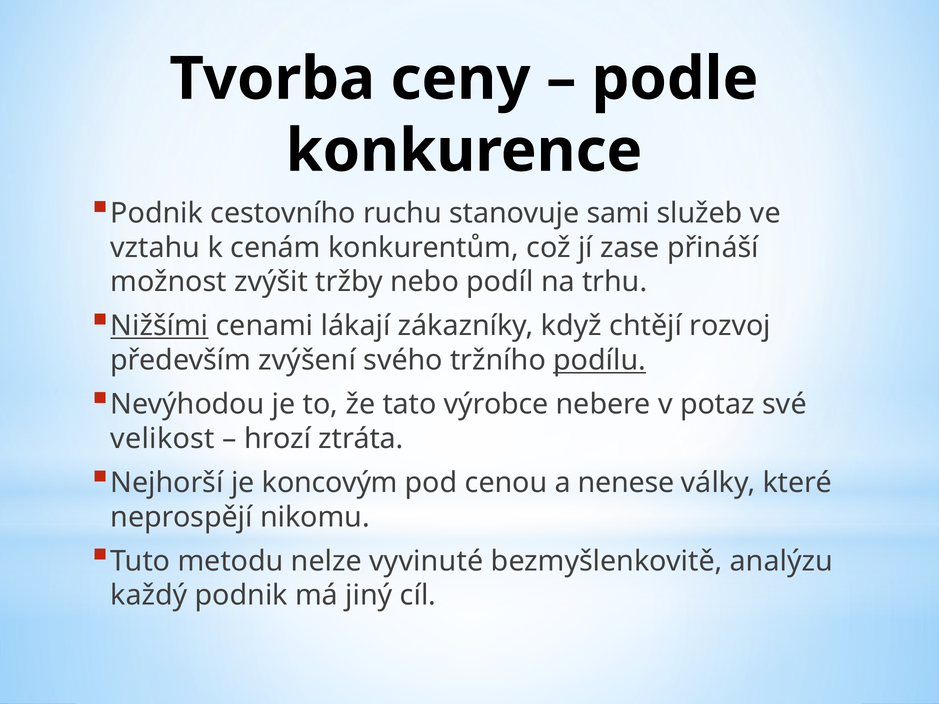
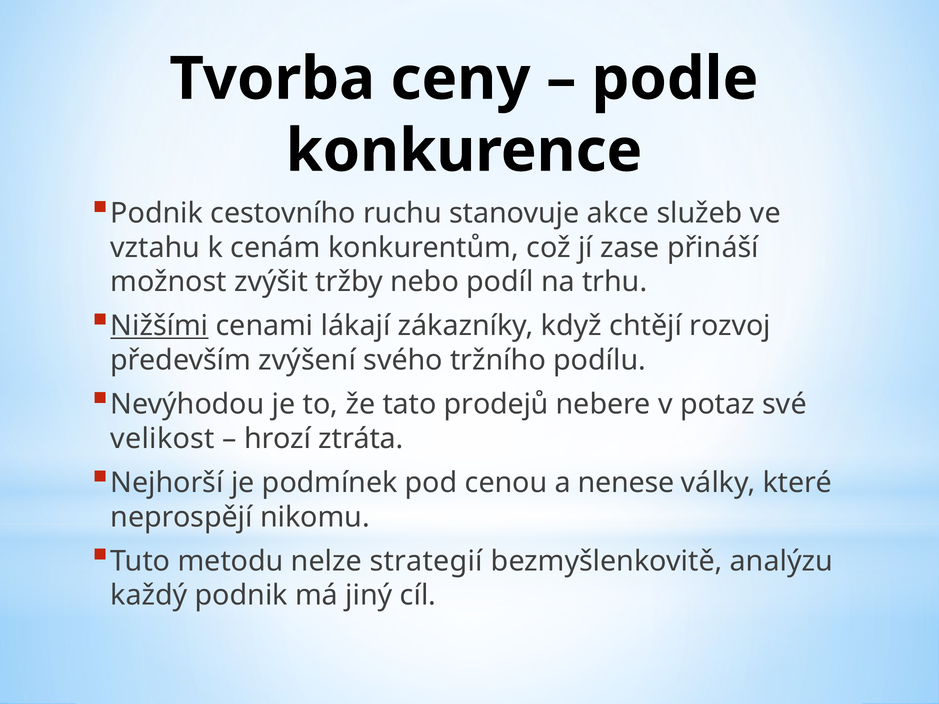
sami: sami -> akce
podílu underline: present -> none
výrobce: výrobce -> prodejů
koncovým: koncovým -> podmínek
vyvinuté: vyvinuté -> strategií
